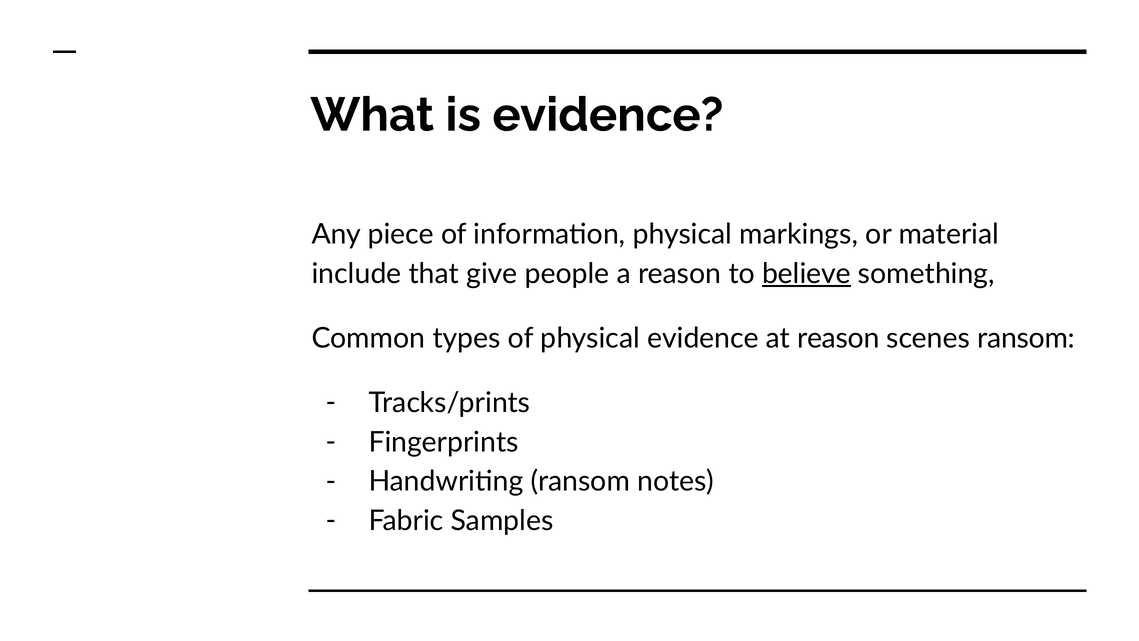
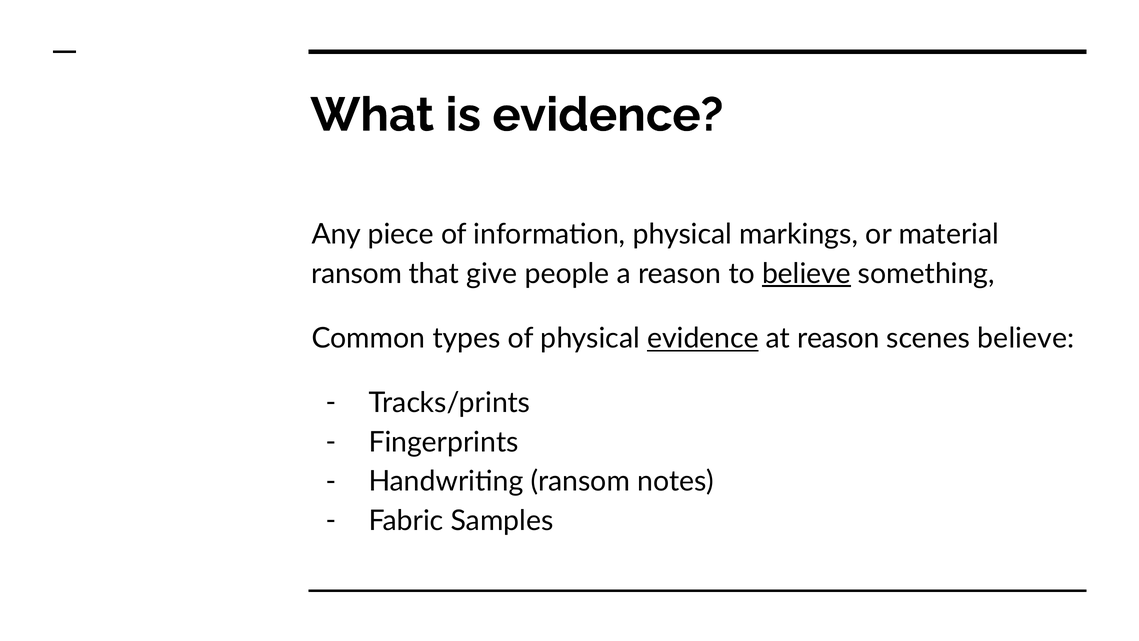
include at (357, 274): include -> ransom
evidence at (703, 338) underline: none -> present
scenes ransom: ransom -> believe
